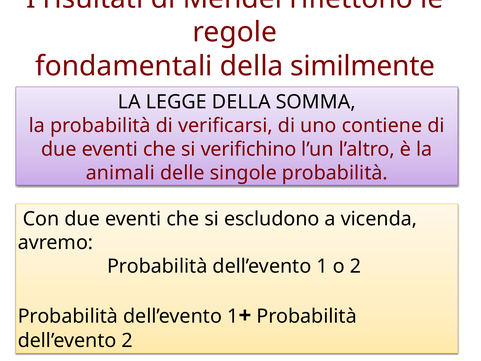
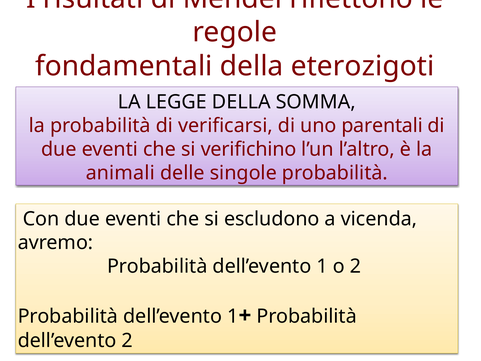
similmente: similmente -> eterozigoti
contiene: contiene -> parentali
